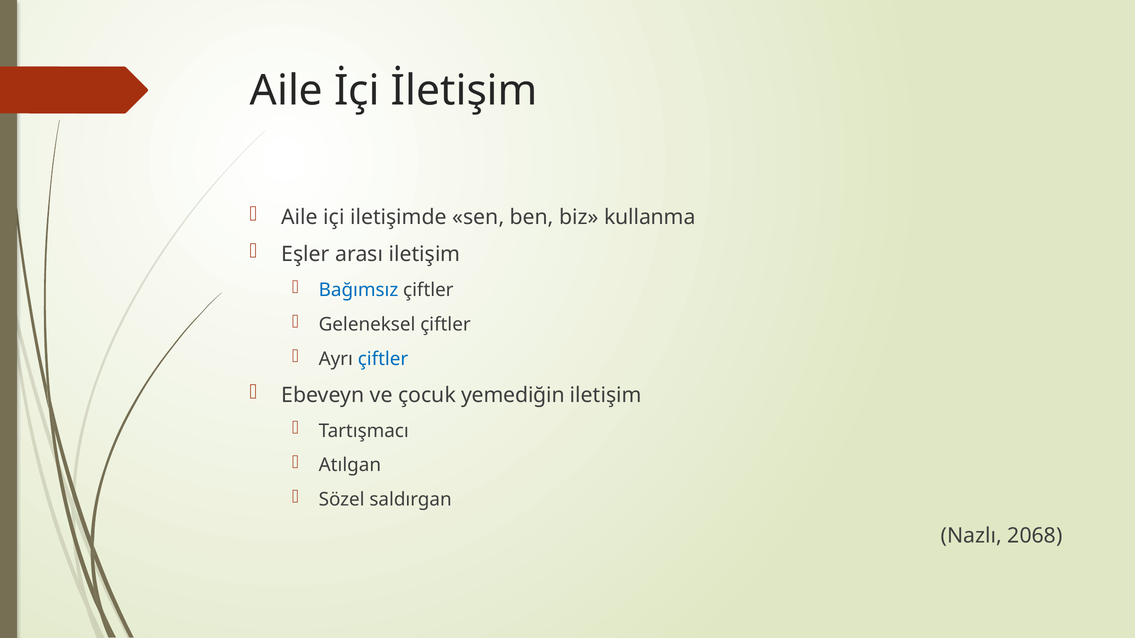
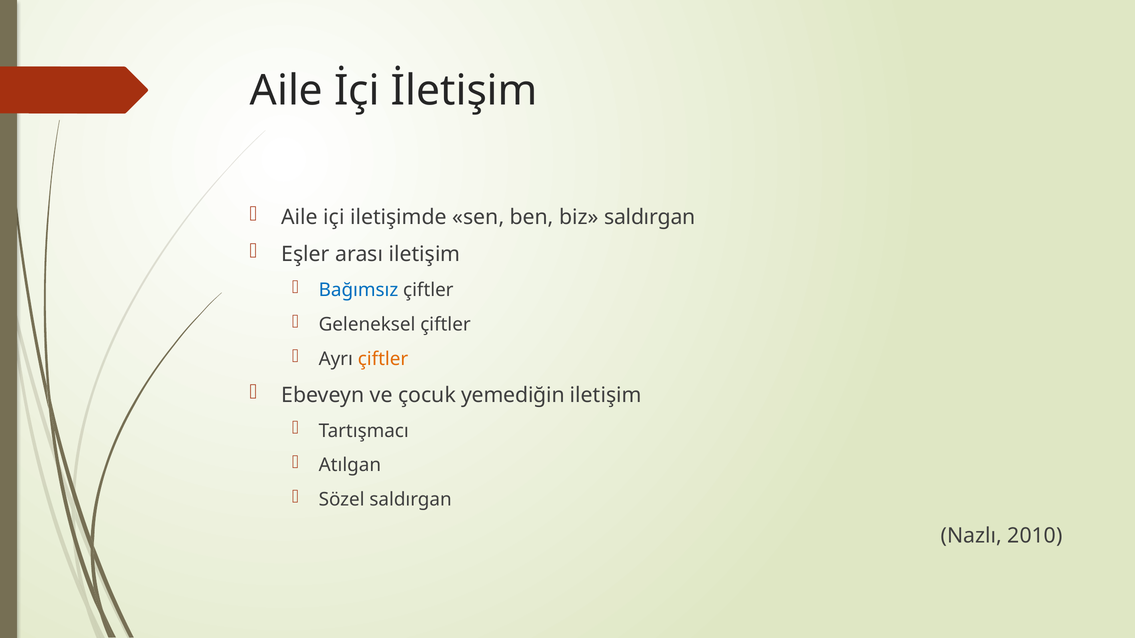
biz kullanma: kullanma -> saldırgan
çiftler at (383, 359) colour: blue -> orange
2068: 2068 -> 2010
